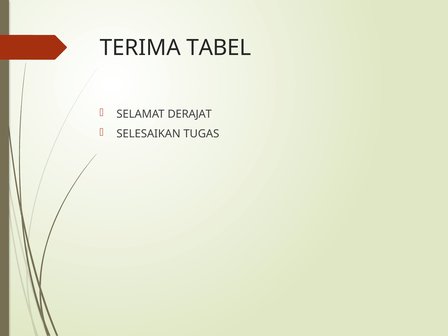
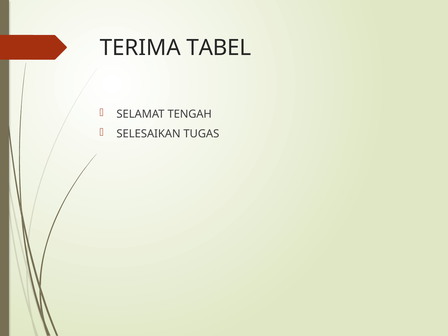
DERAJAT: DERAJAT -> TENGAH
